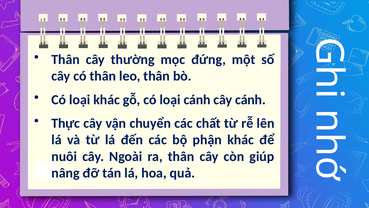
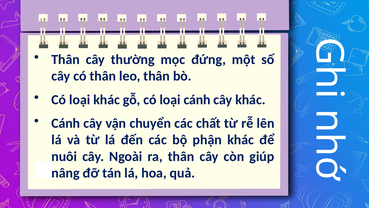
cây cánh: cánh -> khác
Thực at (66, 123): Thực -> Cánh
